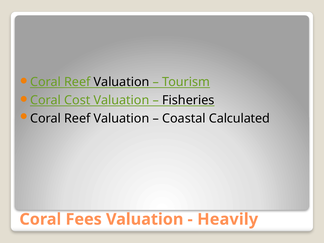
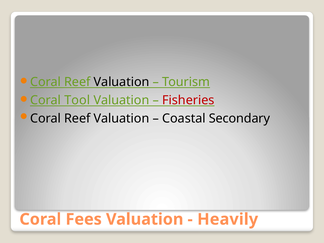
Cost: Cost -> Tool
Fisheries colour: black -> red
Calculated: Calculated -> Secondary
